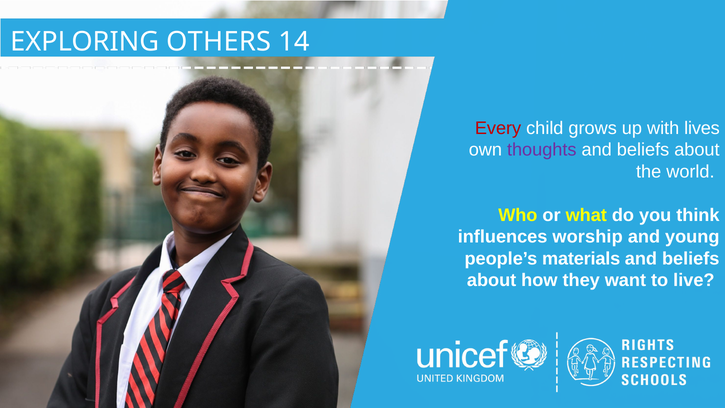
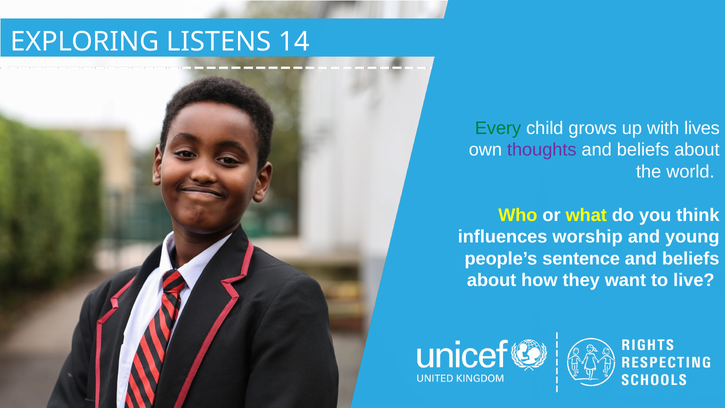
OTHERS: OTHERS -> LISTENS
Every colour: red -> green
materials: materials -> sentence
